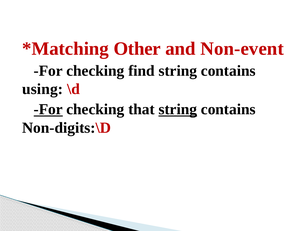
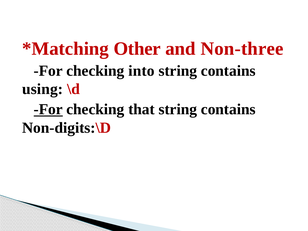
Non-event: Non-event -> Non-three
find: find -> into
string at (178, 109) underline: present -> none
